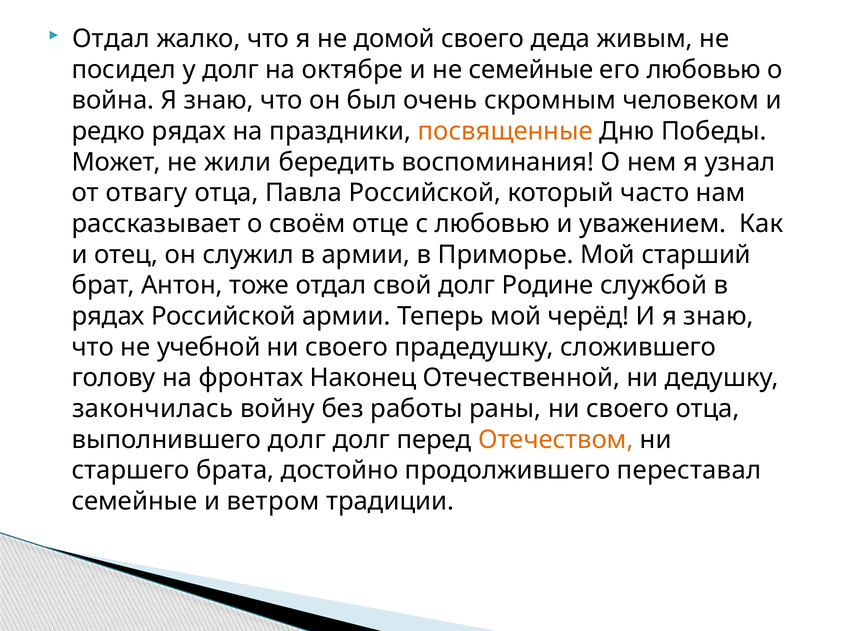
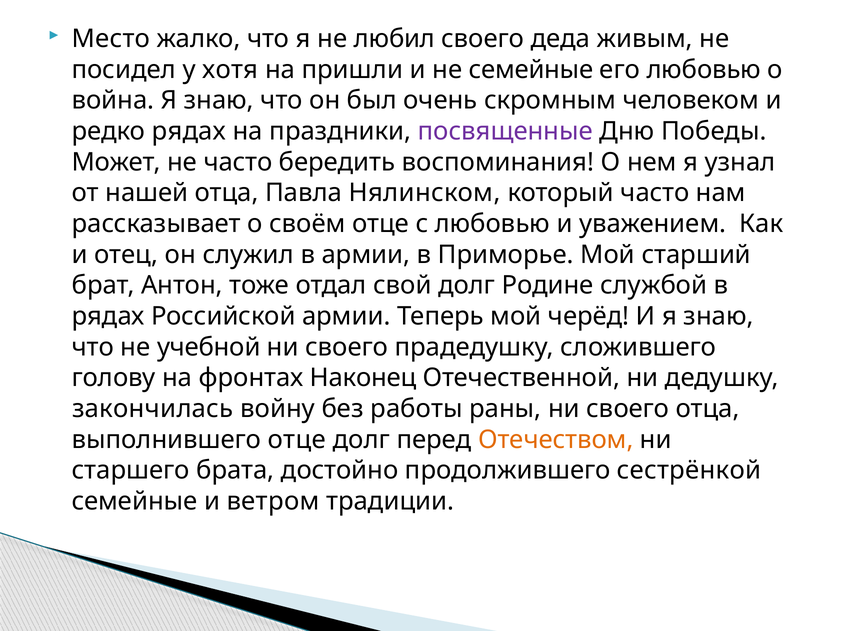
Отдал at (111, 39): Отдал -> Место
домой: домой -> любил
у долг: долг -> хотя
октябре: октябре -> пришли
посвященные colour: orange -> purple
не жили: жили -> часто
отвагу: отвагу -> нашей
Павла Российской: Российской -> Нялинском
выполнившего долг: долг -> отце
переставал: переставал -> сестрёнкой
